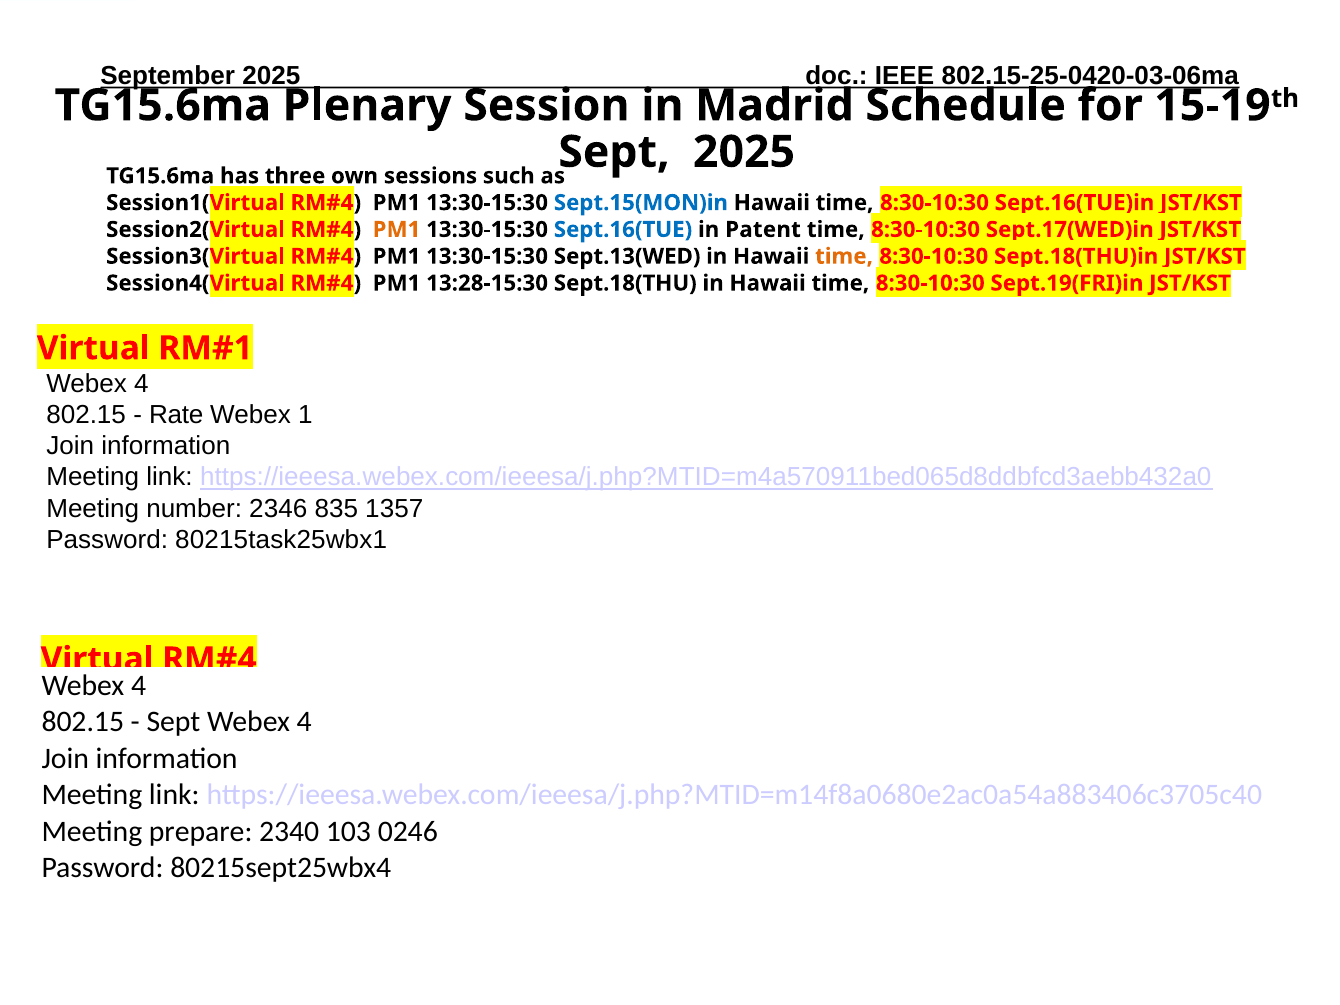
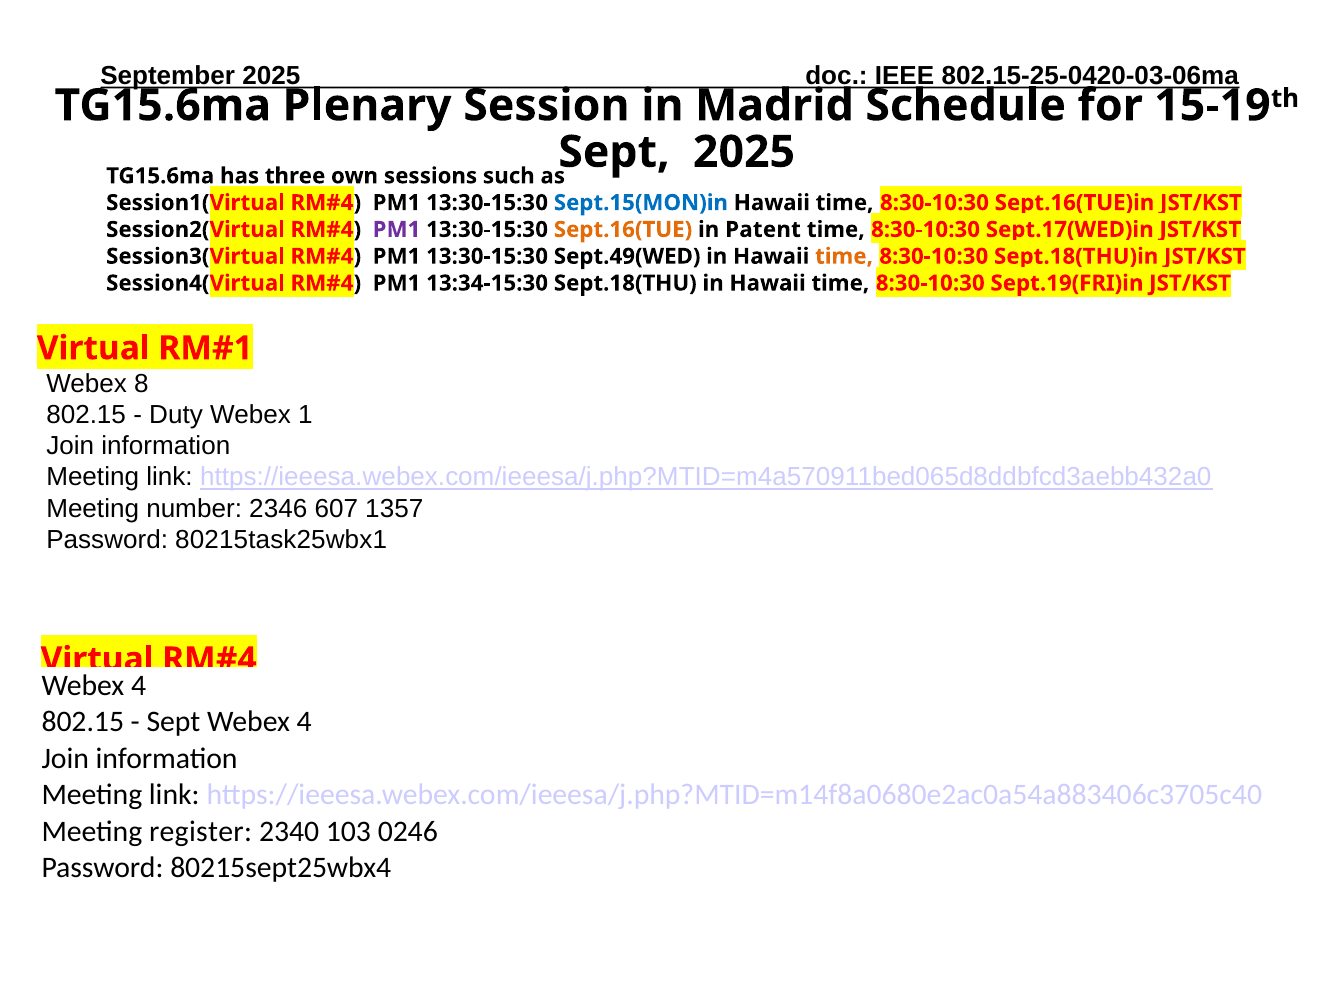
PM1 at (396, 230) colour: orange -> purple
Sept.16(TUE colour: blue -> orange
Sept.13(WED: Sept.13(WED -> Sept.49(WED
13:28-15:30: 13:28-15:30 -> 13:34-15:30
4 at (141, 384): 4 -> 8
Rate: Rate -> Duty
835: 835 -> 607
prepare: prepare -> register
